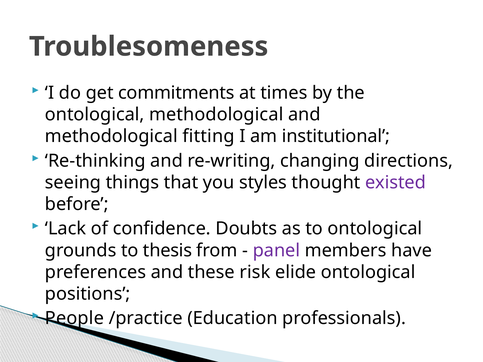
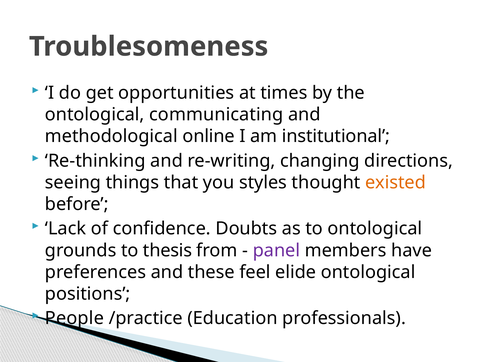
commitments: commitments -> opportunities
ontological methodological: methodological -> communicating
fitting: fitting -> online
existed colour: purple -> orange
risk: risk -> feel
